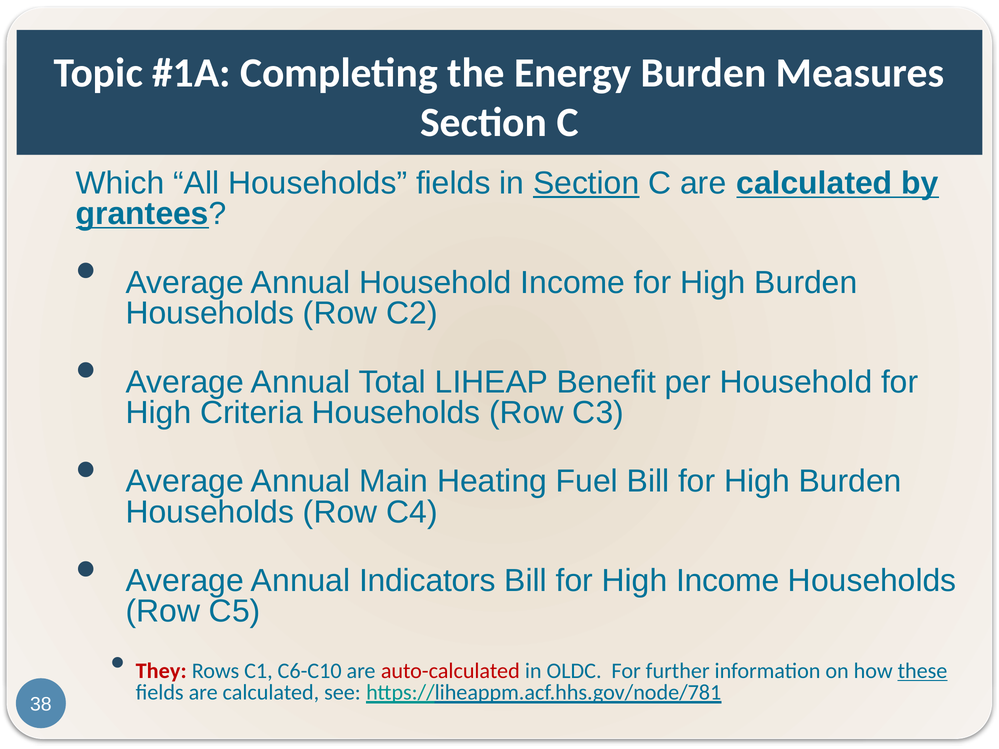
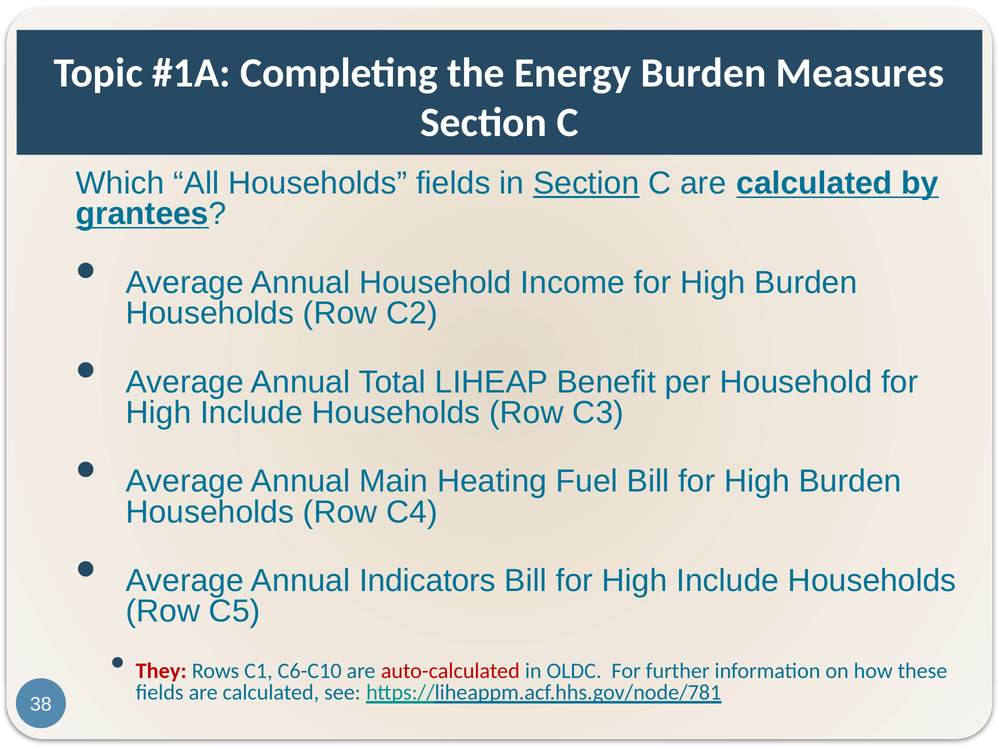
Criteria at (252, 413): Criteria -> Include
Bill for High Income: Income -> Include
these underline: present -> none
